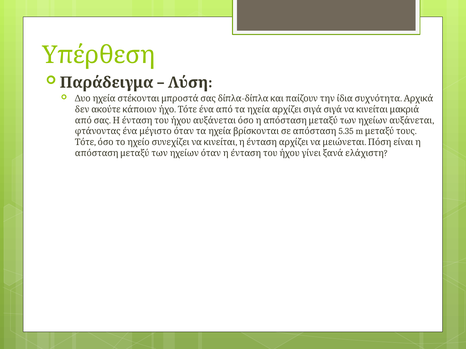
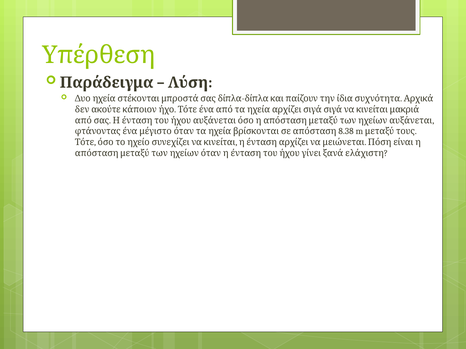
5.35: 5.35 -> 8.38
